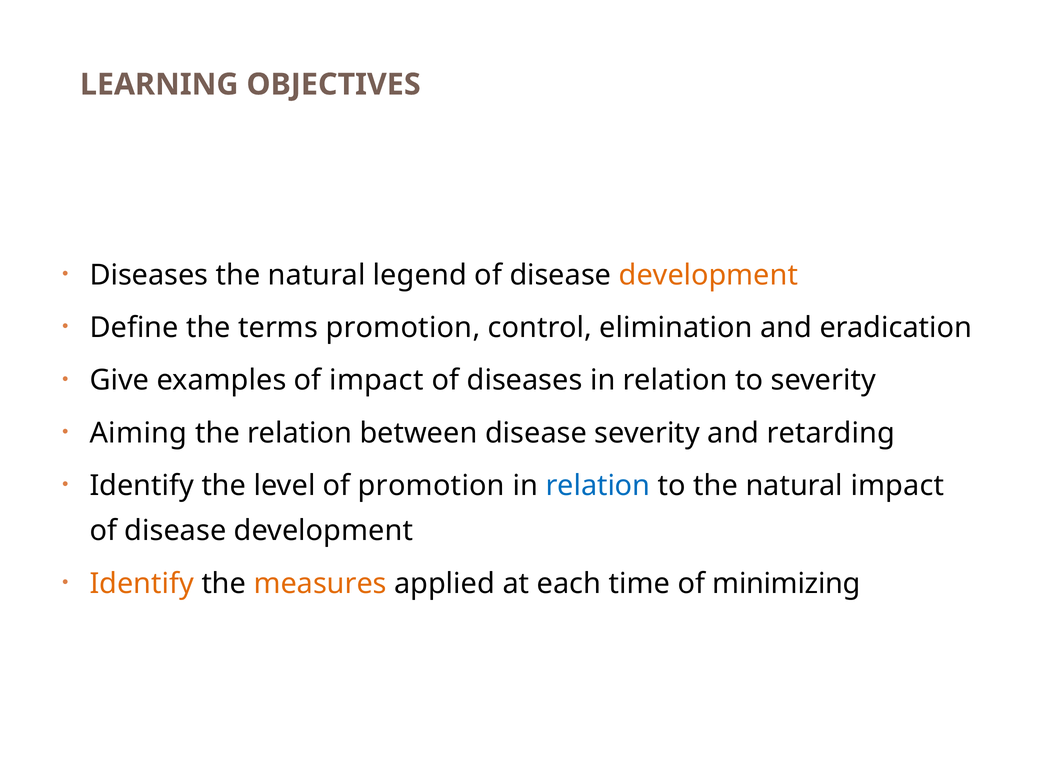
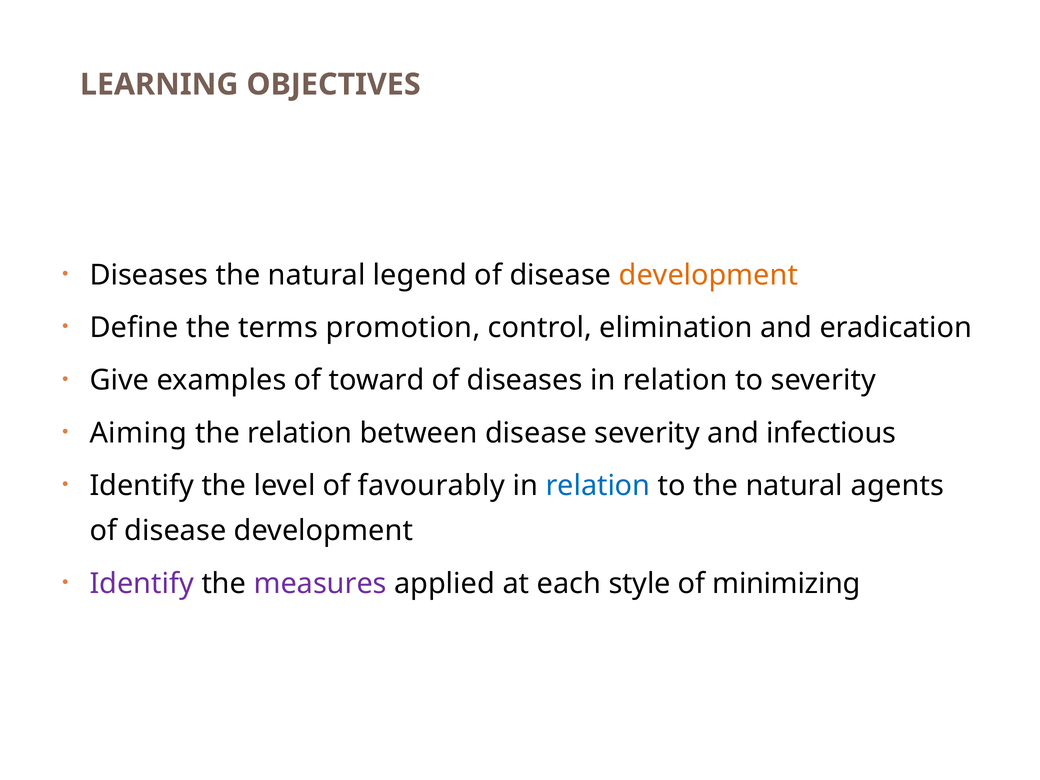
of impact: impact -> toward
retarding: retarding -> infectious
of promotion: promotion -> favourably
natural impact: impact -> agents
Identify at (142, 584) colour: orange -> purple
measures colour: orange -> purple
time: time -> style
